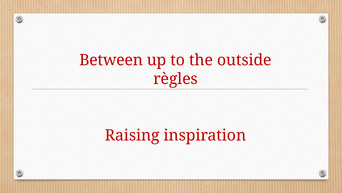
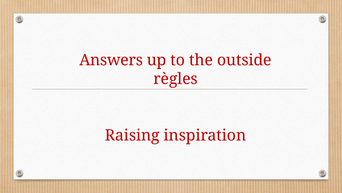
Between: Between -> Answers
